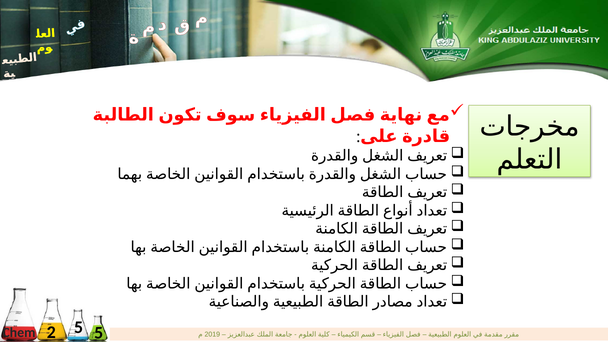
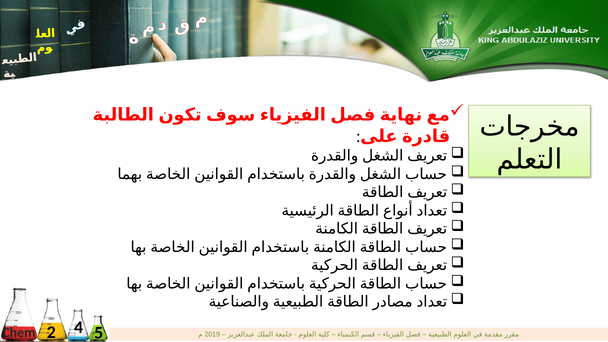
5 at (79, 327): 5 -> 4
